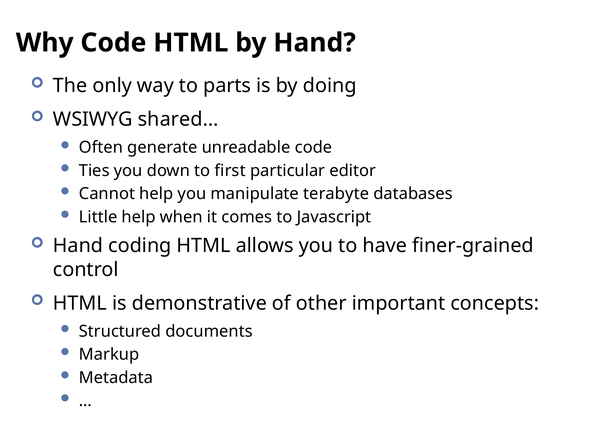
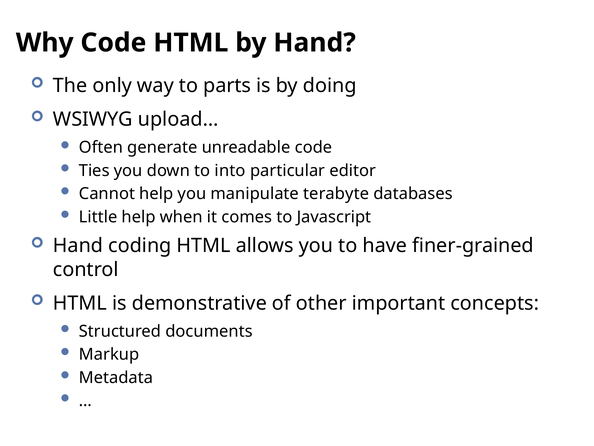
shared…: shared… -> upload…
first: first -> into
